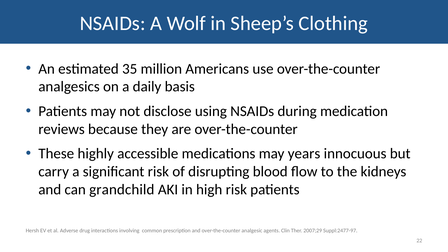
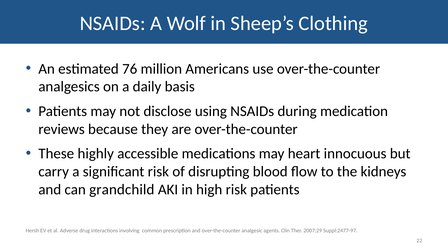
35: 35 -> 76
years: years -> heart
